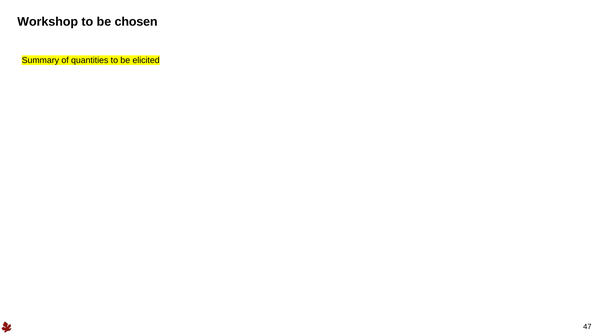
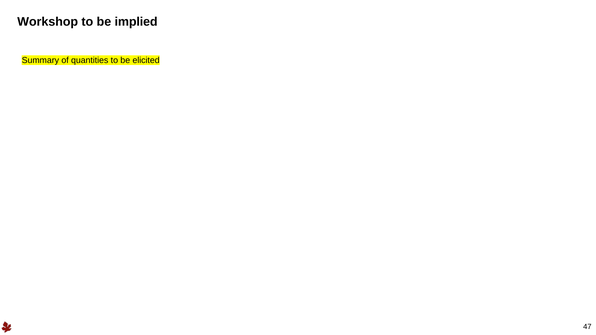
chosen: chosen -> implied
